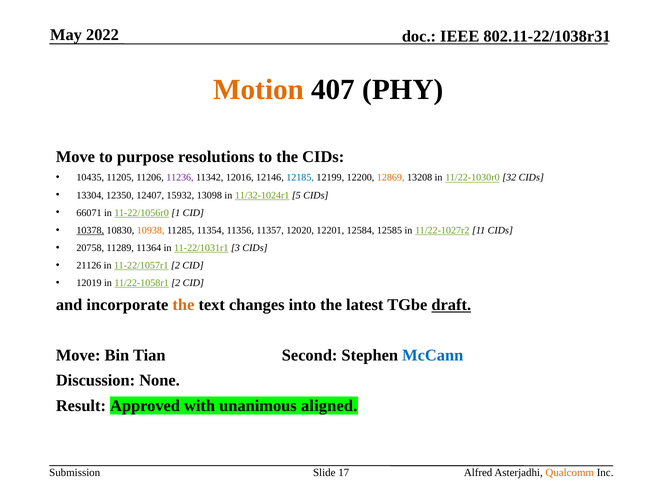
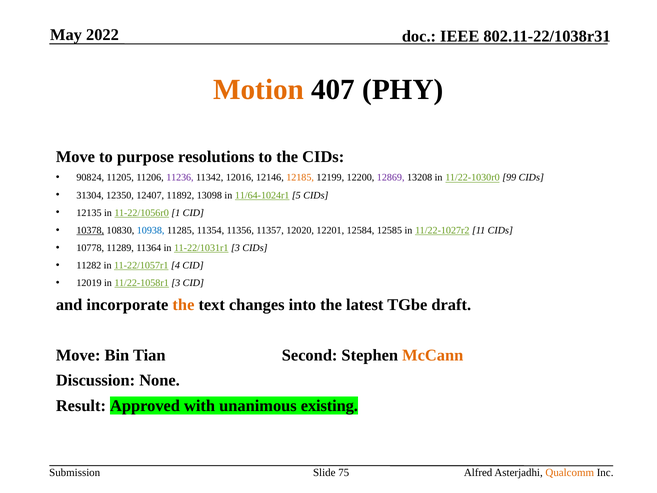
10435: 10435 -> 90824
12185 colour: blue -> orange
12869 colour: orange -> purple
32: 32 -> 99
13304: 13304 -> 31304
15932: 15932 -> 11892
11/32-1024r1: 11/32-1024r1 -> 11/64-1024r1
66071: 66071 -> 12135
10938 colour: orange -> blue
20758: 20758 -> 10778
21126: 21126 -> 11282
11-22/1057r1 2: 2 -> 4
11/22-1058r1 2: 2 -> 3
draft underline: present -> none
McCann colour: blue -> orange
aligned: aligned -> existing
17: 17 -> 75
